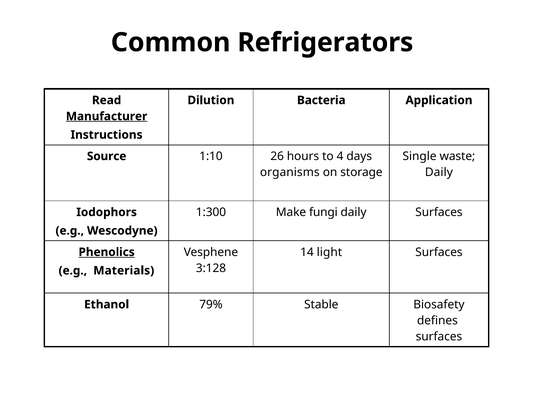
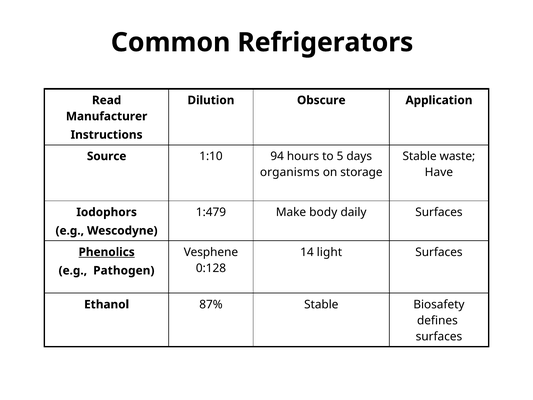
Bacteria: Bacteria -> Obscure
Manufacturer underline: present -> none
Single at (420, 156): Single -> Stable
26: 26 -> 94
4: 4 -> 5
Daily at (439, 172): Daily -> Have
1:300: 1:300 -> 1:479
fungi: fungi -> body
3:128: 3:128 -> 0:128
Materials: Materials -> Pathogen
79%: 79% -> 87%
